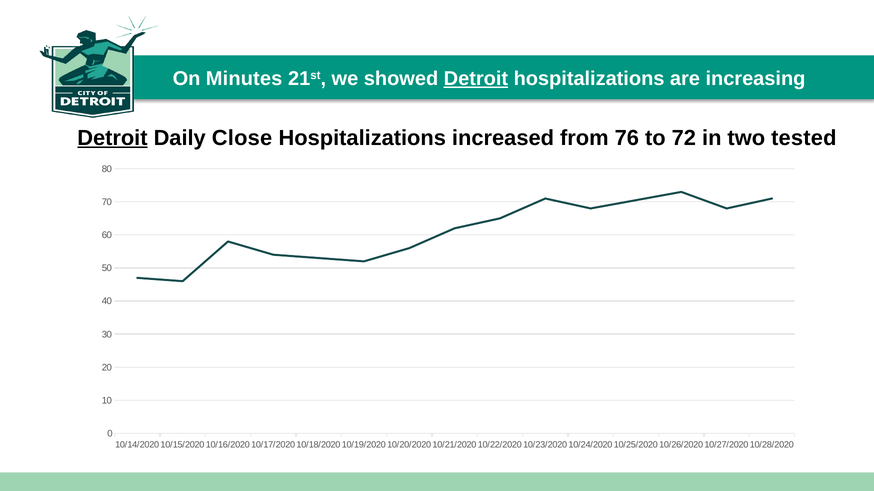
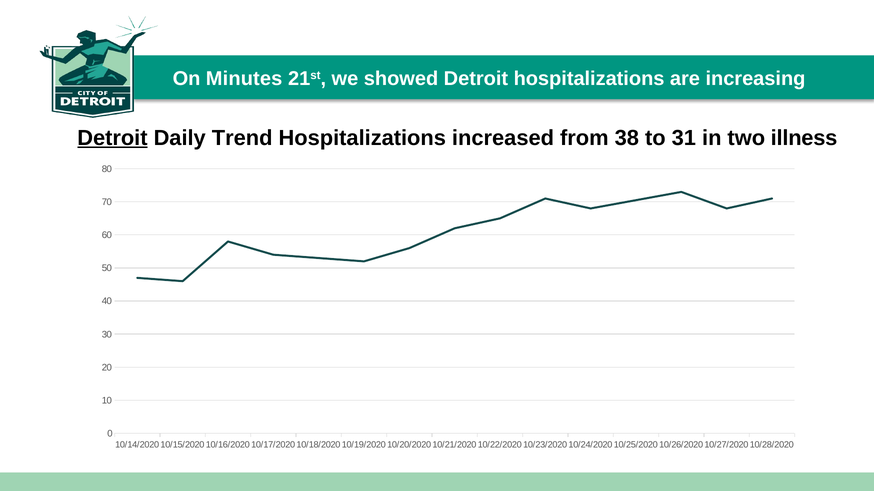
Detroit at (476, 79) underline: present -> none
Close: Close -> Trend
76: 76 -> 38
72: 72 -> 31
tested: tested -> illness
